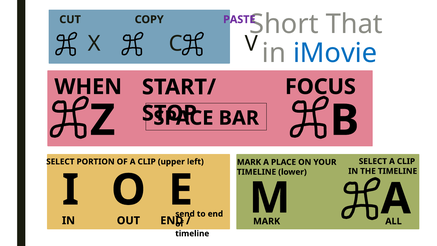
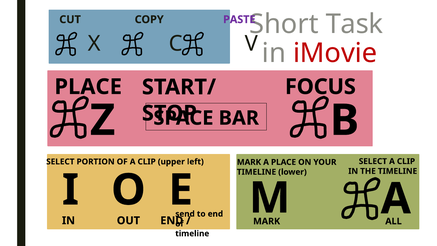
That: That -> Task
iMovie colour: blue -> red
WHEN at (88, 87): WHEN -> PLACE
